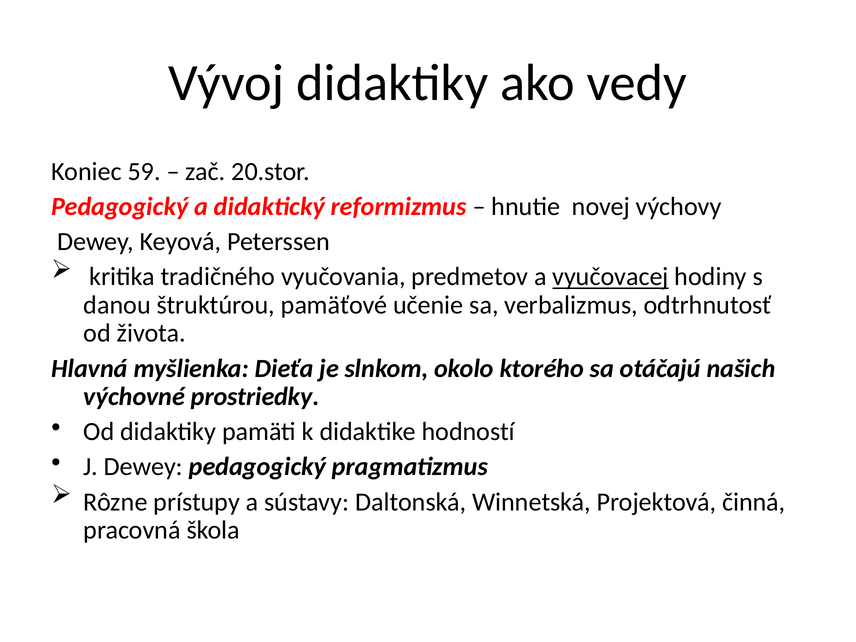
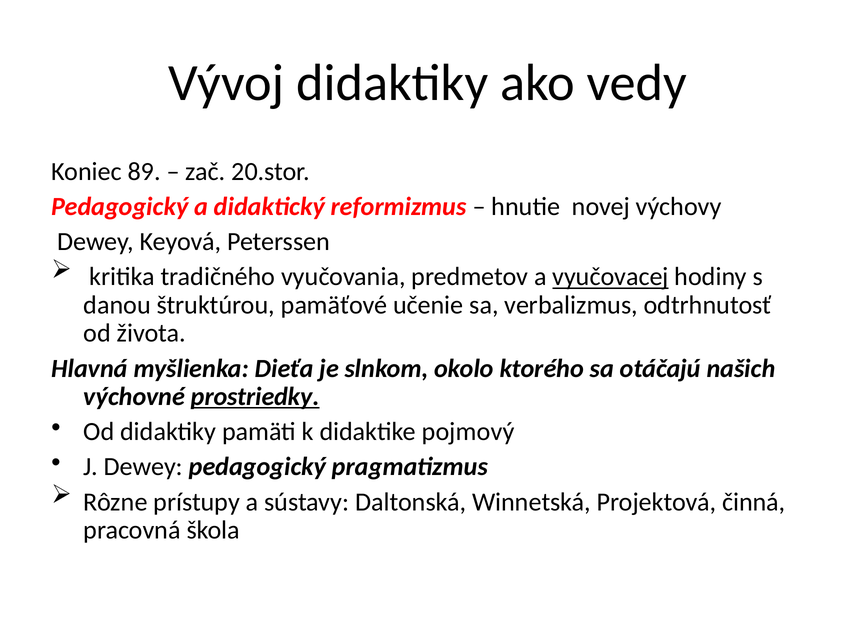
59: 59 -> 89
prostriedky underline: none -> present
hodností: hodností -> pojmový
